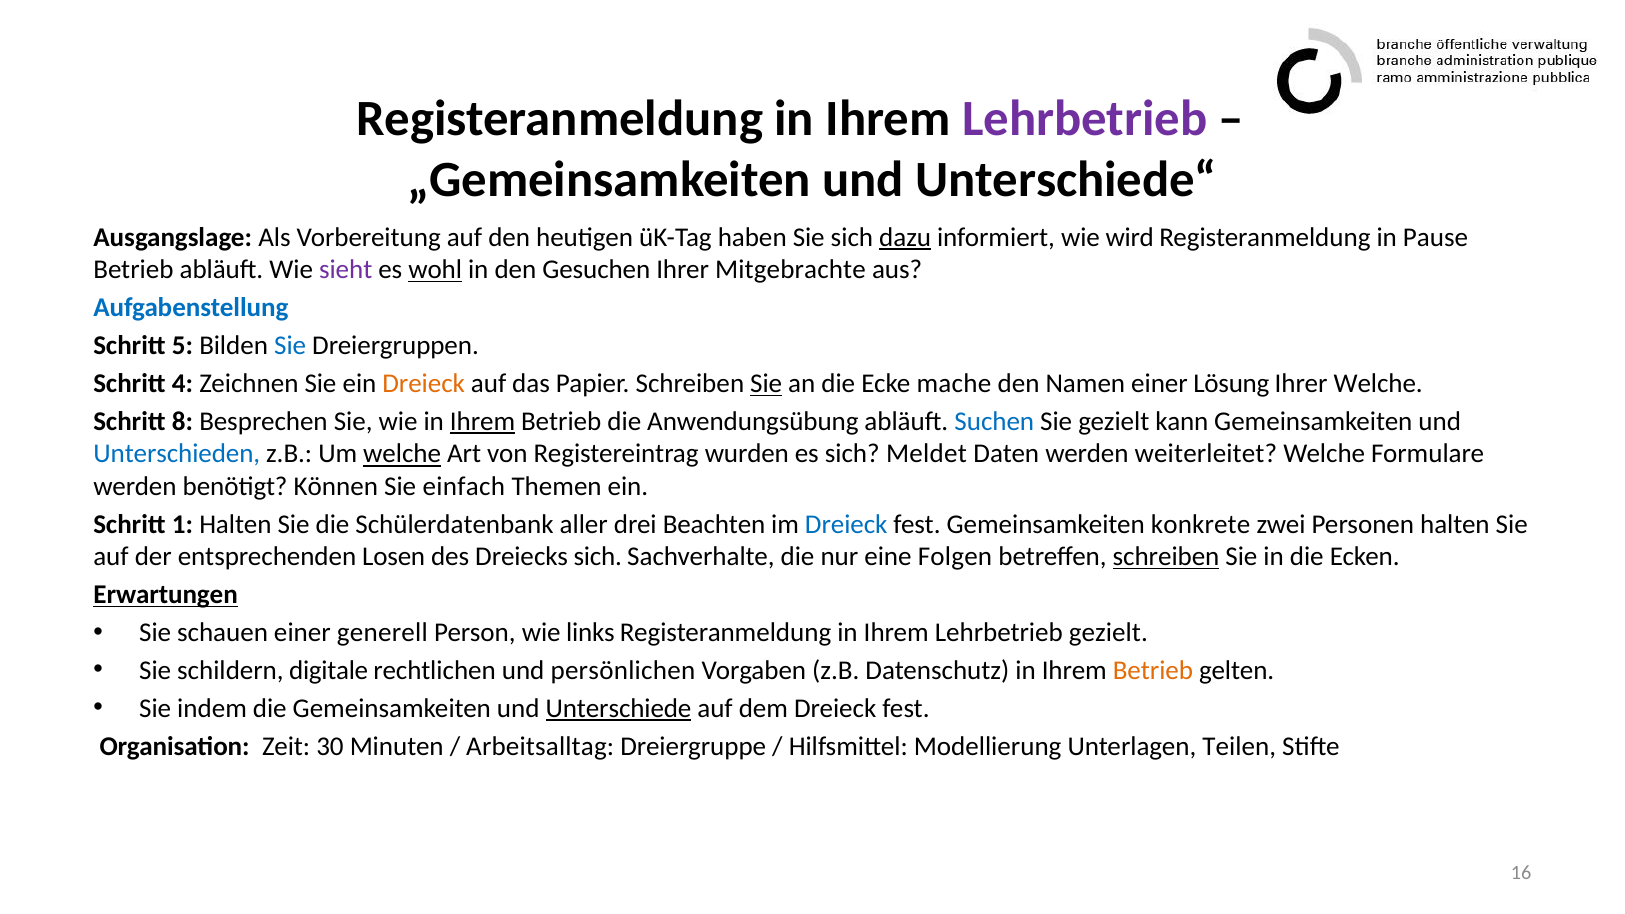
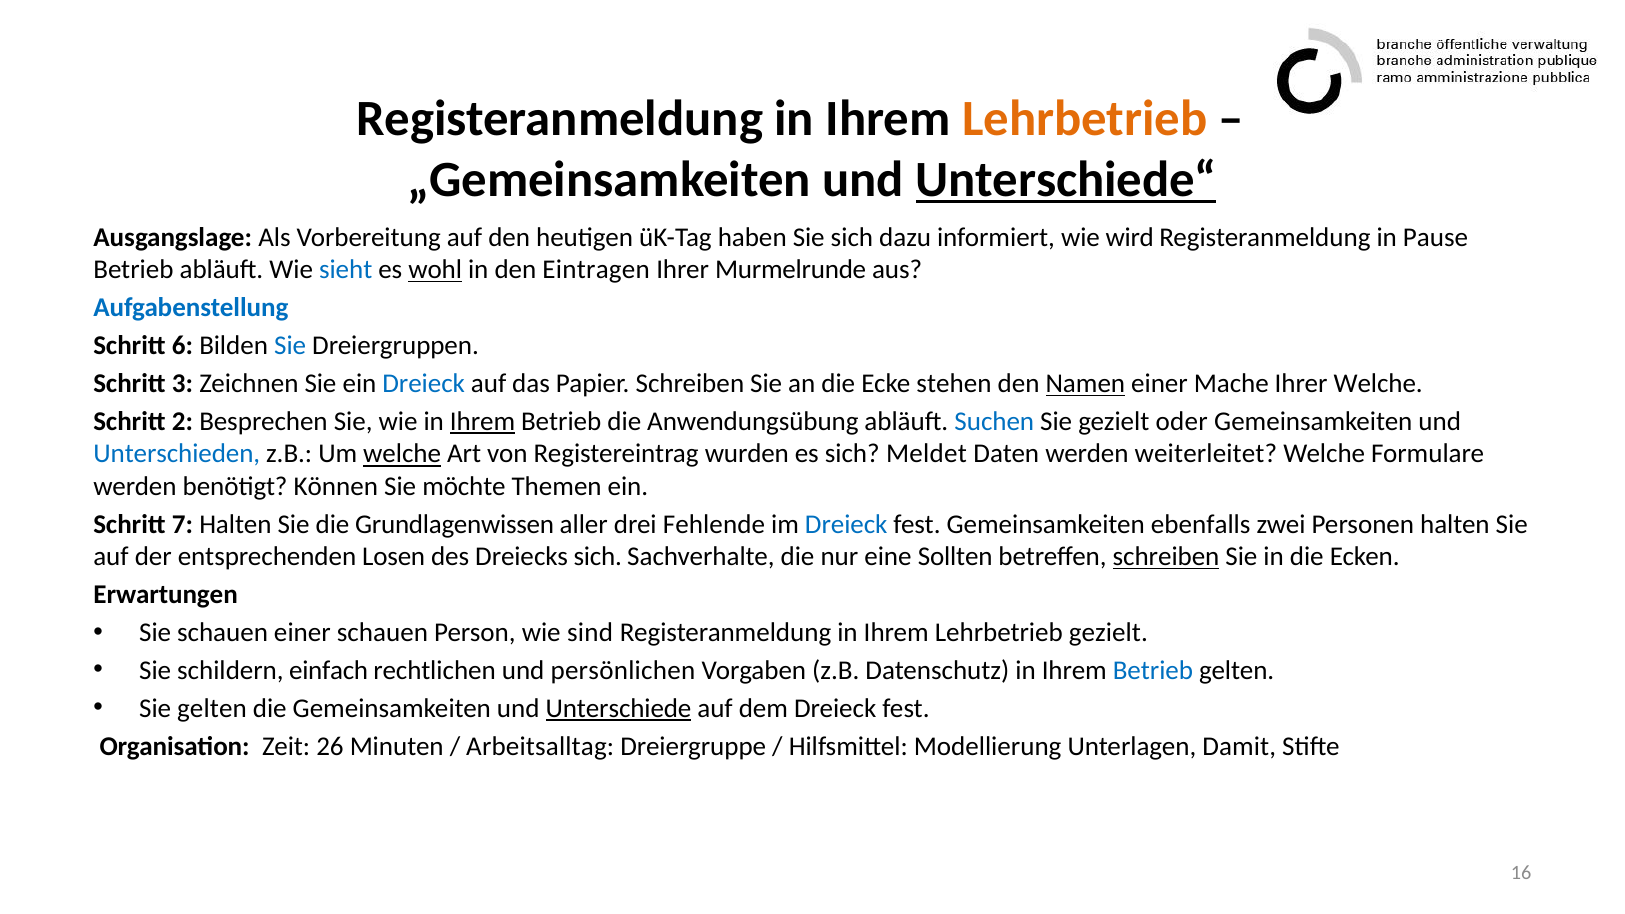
Lehrbetrieb at (1085, 118) colour: purple -> orange
Unterschiede“ underline: none -> present
dazu underline: present -> none
sieht colour: purple -> blue
Gesuchen: Gesuchen -> Eintragen
Mitgebrachte: Mitgebrachte -> Murmelrunde
5: 5 -> 6
4: 4 -> 3
Dreieck at (424, 384) colour: orange -> blue
Sie at (766, 384) underline: present -> none
mache: mache -> stehen
Namen underline: none -> present
Lösung: Lösung -> Mache
8: 8 -> 2
kann: kann -> oder
einfach: einfach -> möchte
1: 1 -> 7
Schülerdatenbank: Schülerdatenbank -> Grundlagenwissen
Beachten: Beachten -> Fehlende
konkrete: konkrete -> ebenfalls
Folgen: Folgen -> Sollten
Erwartungen underline: present -> none
einer generell: generell -> schauen
links: links -> sind
digitale: digitale -> einfach
Betrieb at (1153, 671) colour: orange -> blue
Sie indem: indem -> gelten
30: 30 -> 26
Teilen: Teilen -> Damit
